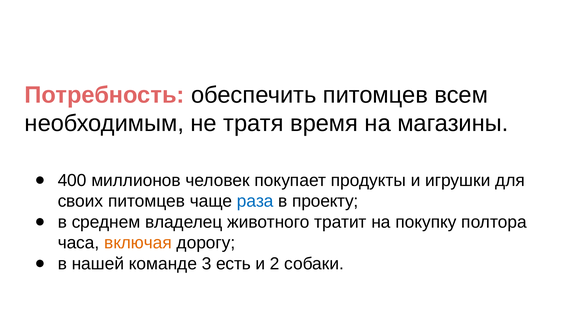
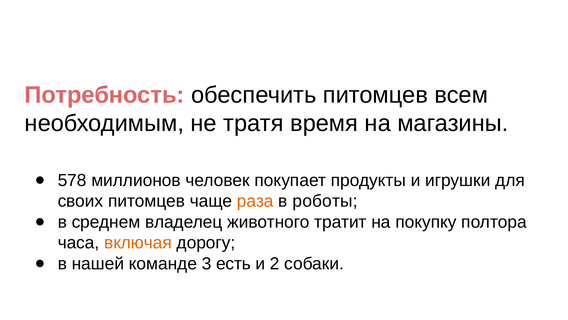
400: 400 -> 578
раза colour: blue -> orange
проекту: проекту -> роботы
